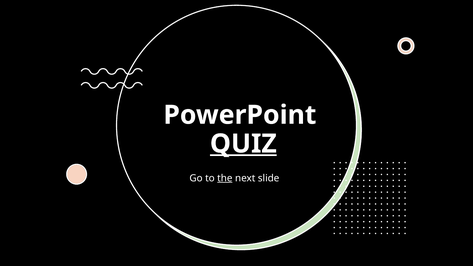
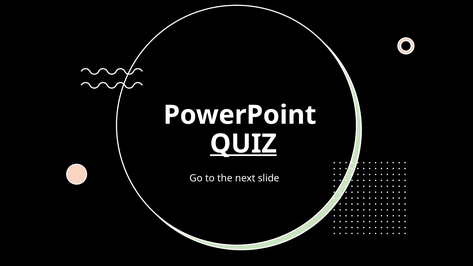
the underline: present -> none
